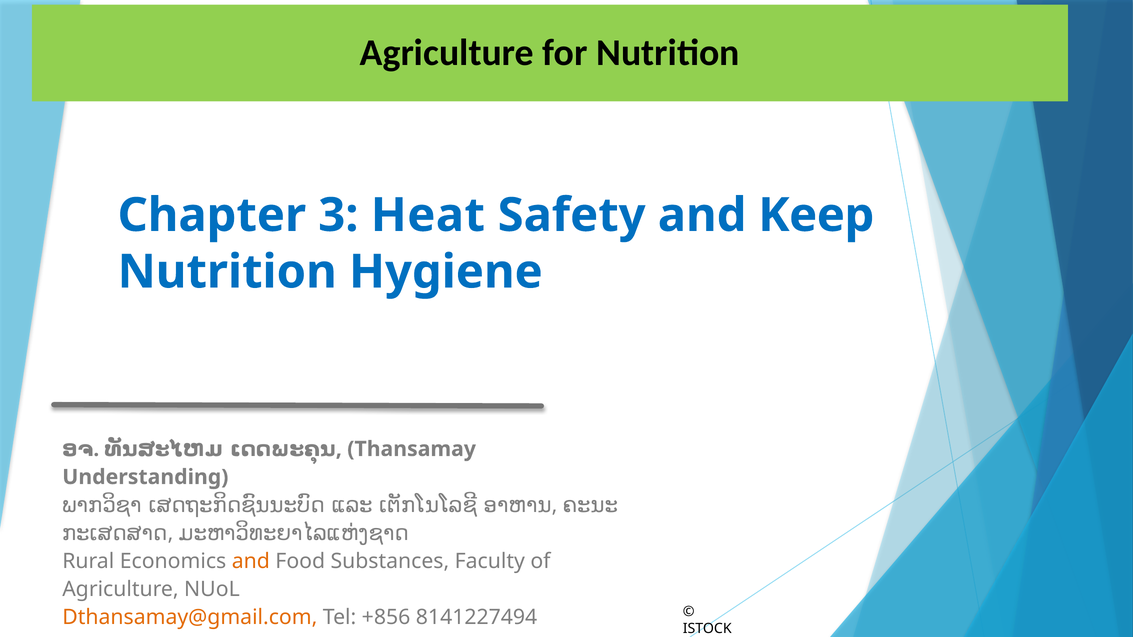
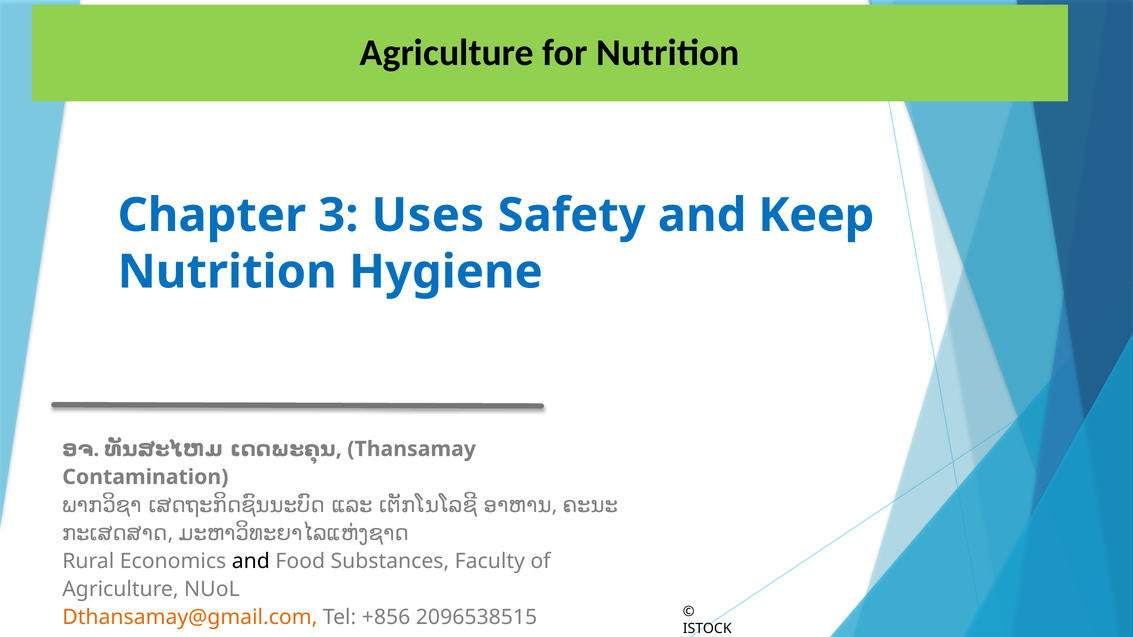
Heat: Heat -> Uses
Understanding: Understanding -> Contamination
and at (251, 561) colour: orange -> black
8141227494: 8141227494 -> 2096538515
